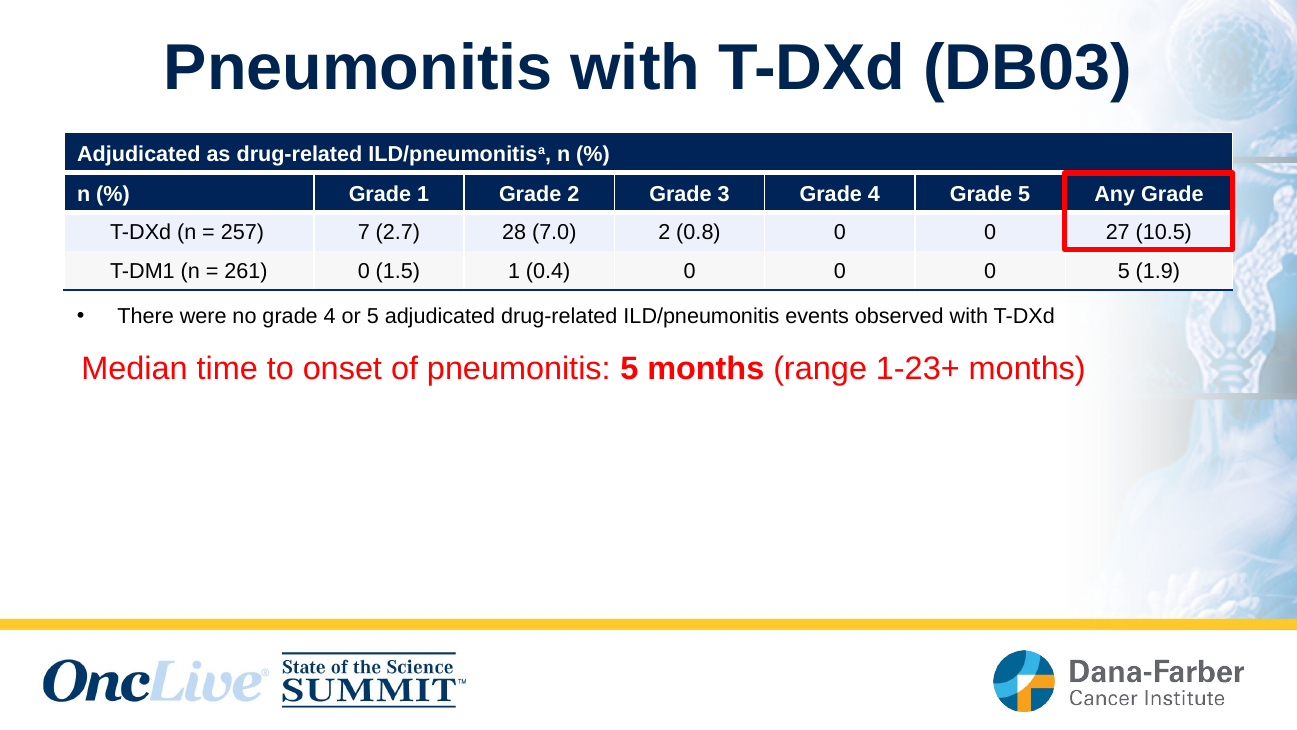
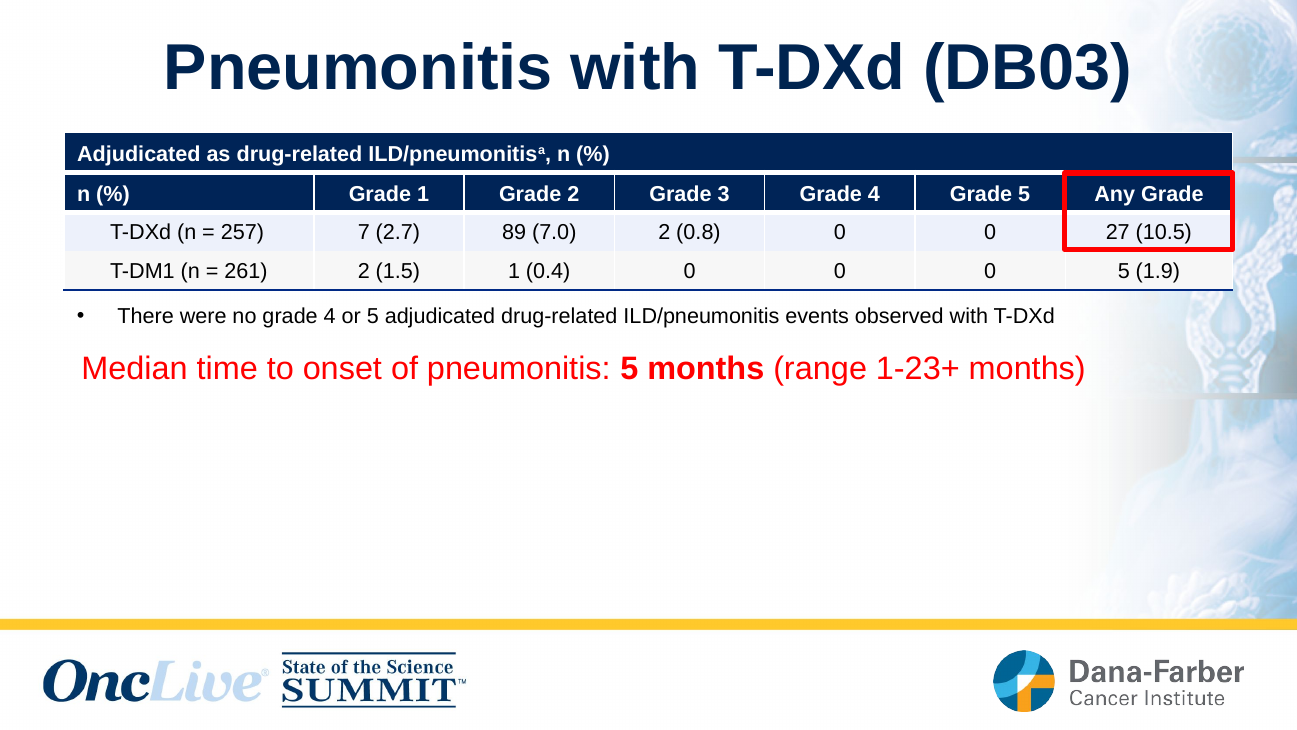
28: 28 -> 89
261 0: 0 -> 2
